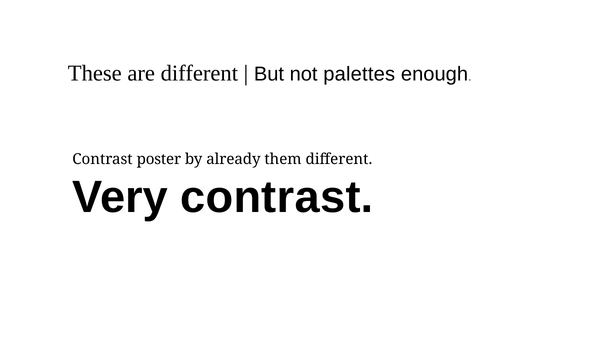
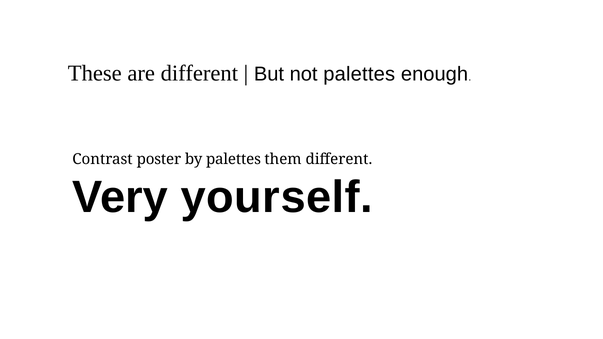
by already: already -> palettes
Very contrast: contrast -> yourself
